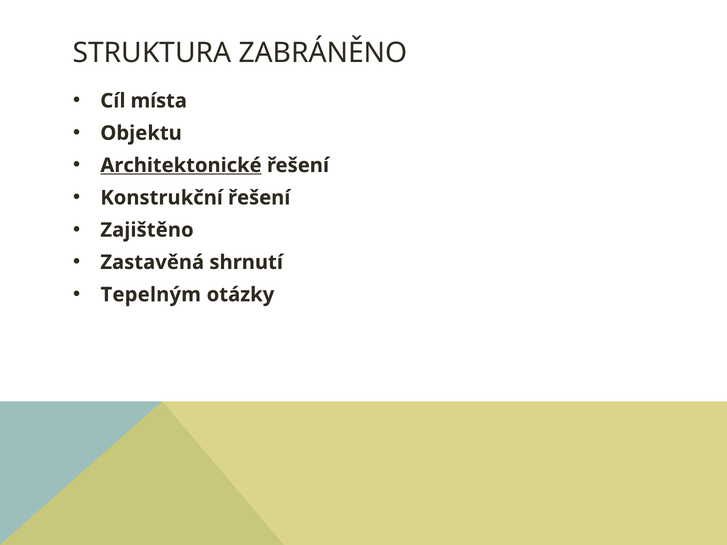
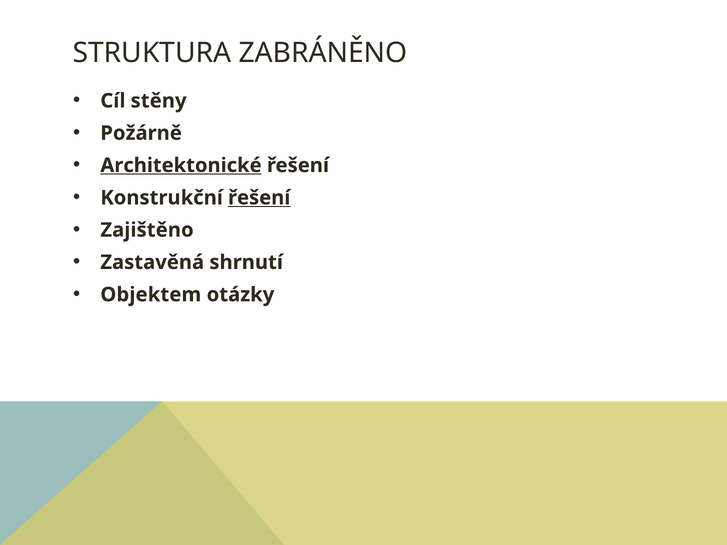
místa: místa -> stěny
Objektu: Objektu -> Požárně
řešení at (259, 198) underline: none -> present
Tepelným: Tepelným -> Objektem
